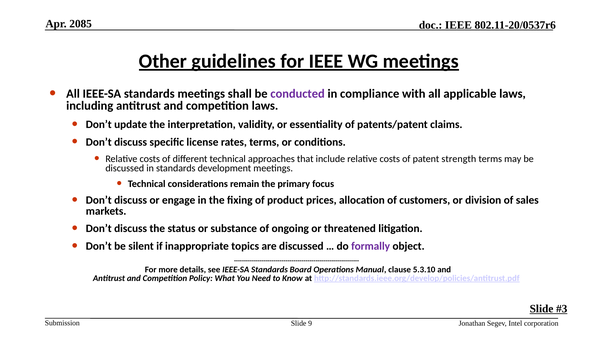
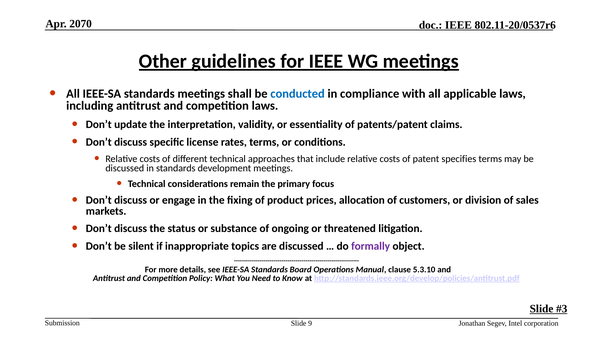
2085: 2085 -> 2070
conducted colour: purple -> blue
strength: strength -> specifies
